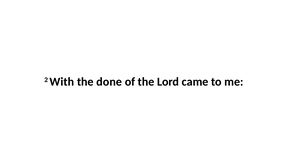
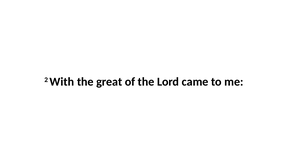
done: done -> great
